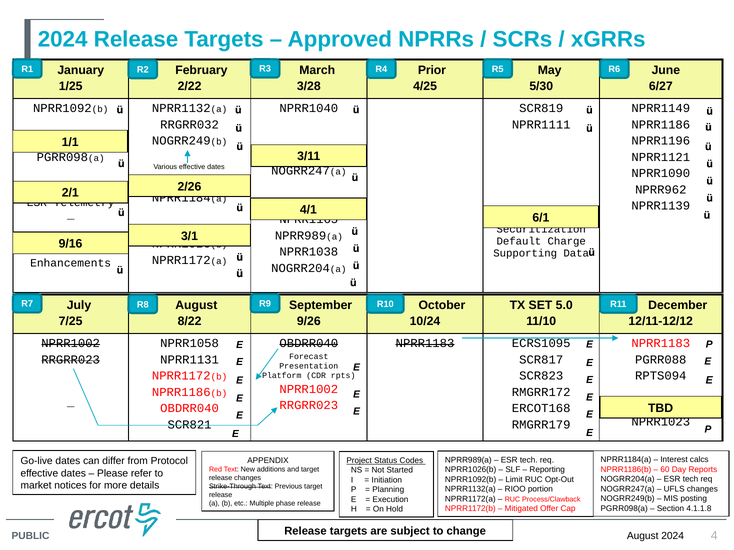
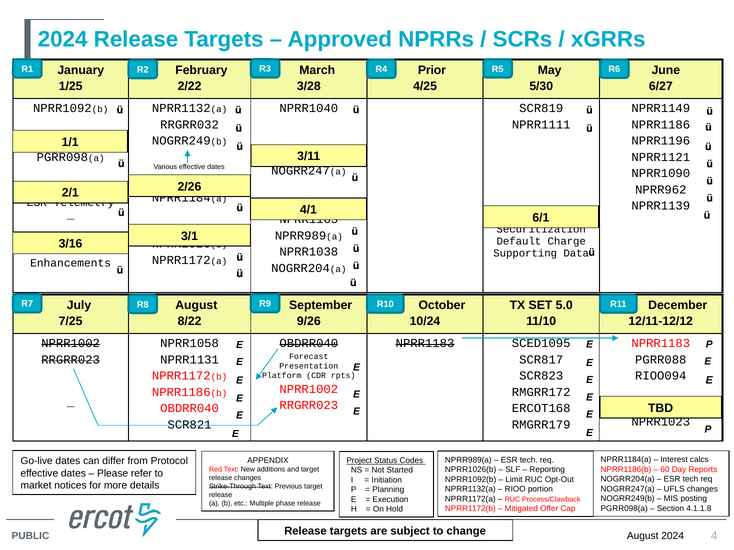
9/16: 9/16 -> 3/16
ECRS1095: ECRS1095 -> SCED1095
RPTS094: RPTS094 -> RIOO094
